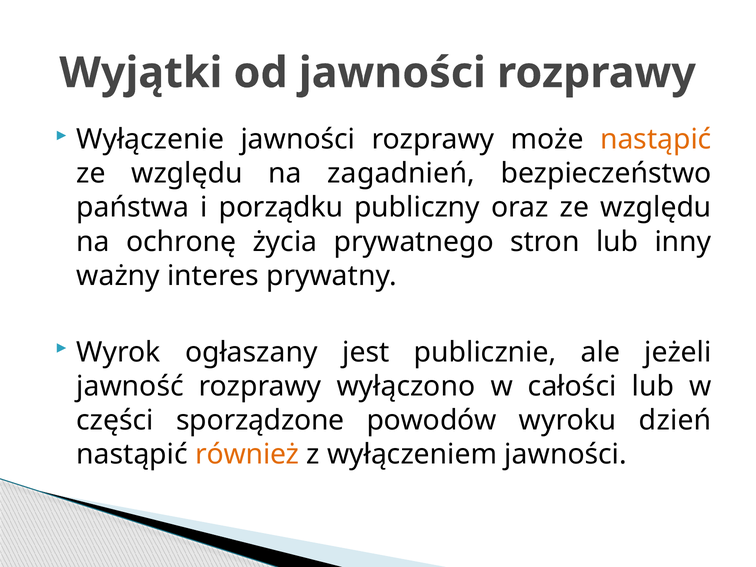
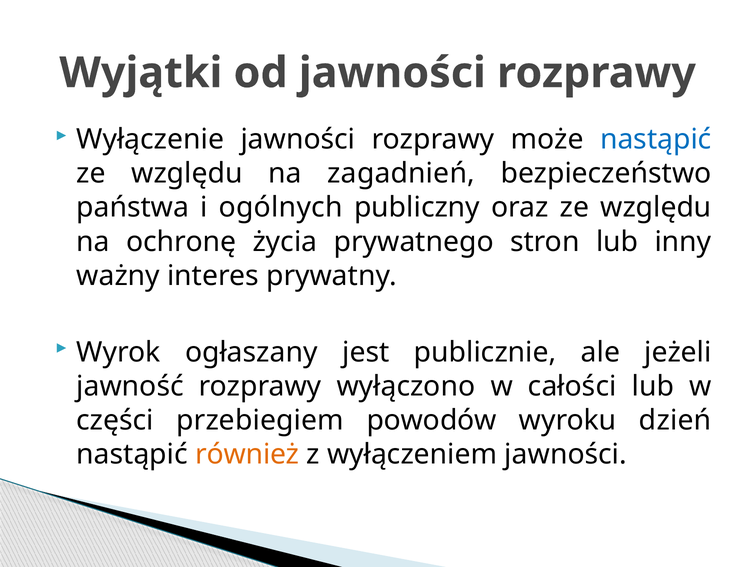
nastąpić at (656, 140) colour: orange -> blue
porządku: porządku -> ogólnych
sporządzone: sporządzone -> przebiegiem
